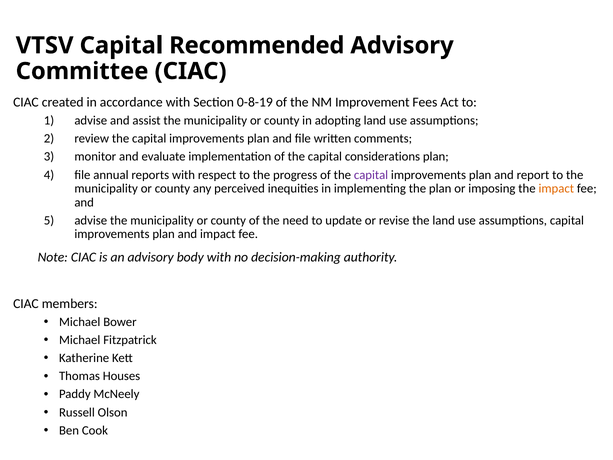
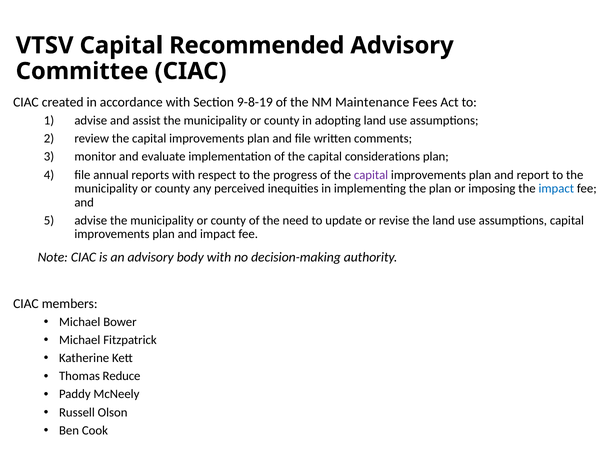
0-8-19: 0-8-19 -> 9-8-19
Improvement: Improvement -> Maintenance
impact at (556, 188) colour: orange -> blue
Houses: Houses -> Reduce
